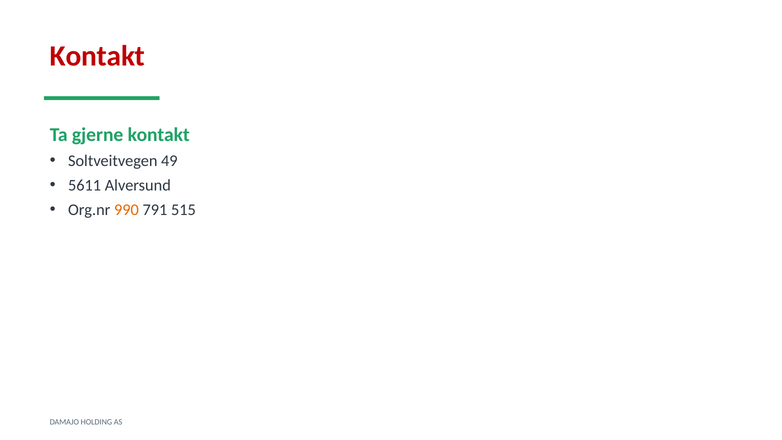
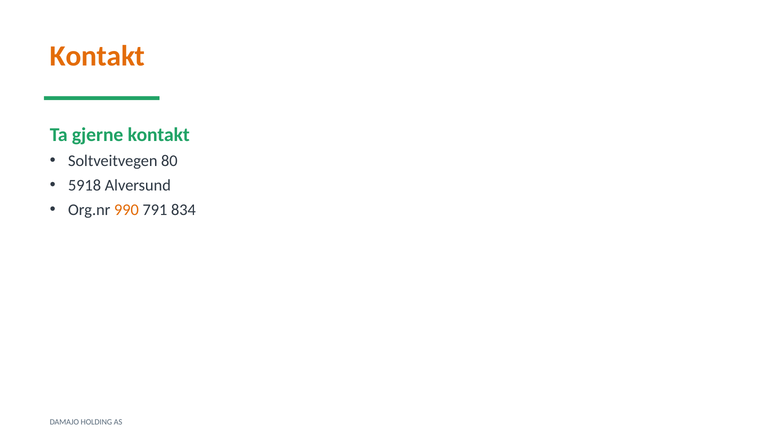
Kontakt at (97, 56) colour: red -> orange
49: 49 -> 80
5611: 5611 -> 5918
515: 515 -> 834
